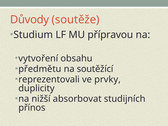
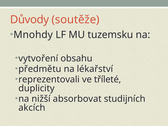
Studium: Studium -> Mnohdy
přípravou: přípravou -> tuzemsku
soutěžící: soutěžící -> lékařství
prvky: prvky -> tříleté
přínos: přínos -> akcích
